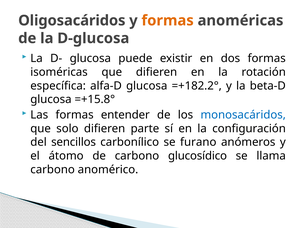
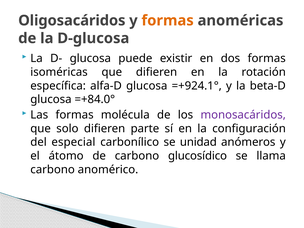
=+182.2°: =+182.2° -> =+924.1°
=+15.8°: =+15.8° -> =+84.0°
entender: entender -> molécula
monosacáridos colour: blue -> purple
sencillos: sencillos -> especial
furano: furano -> unidad
